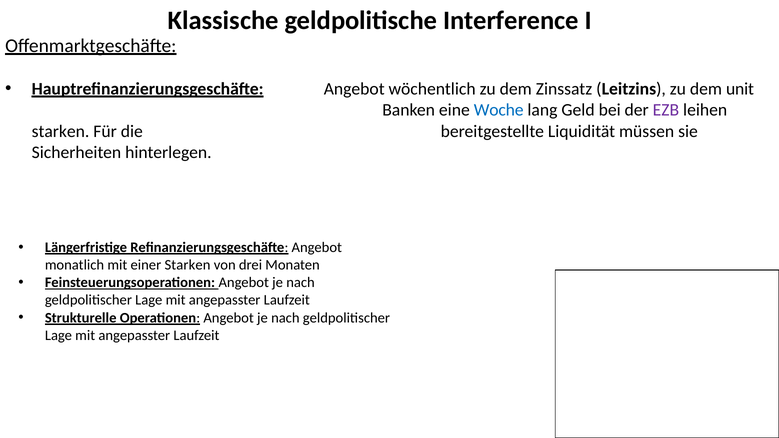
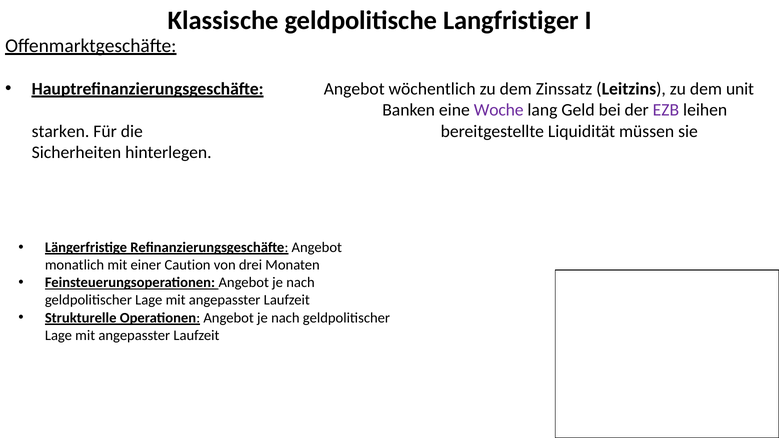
Interference: Interference -> Langfristiger
Woche colour: blue -> purple
einer Starken: Starken -> Caution
